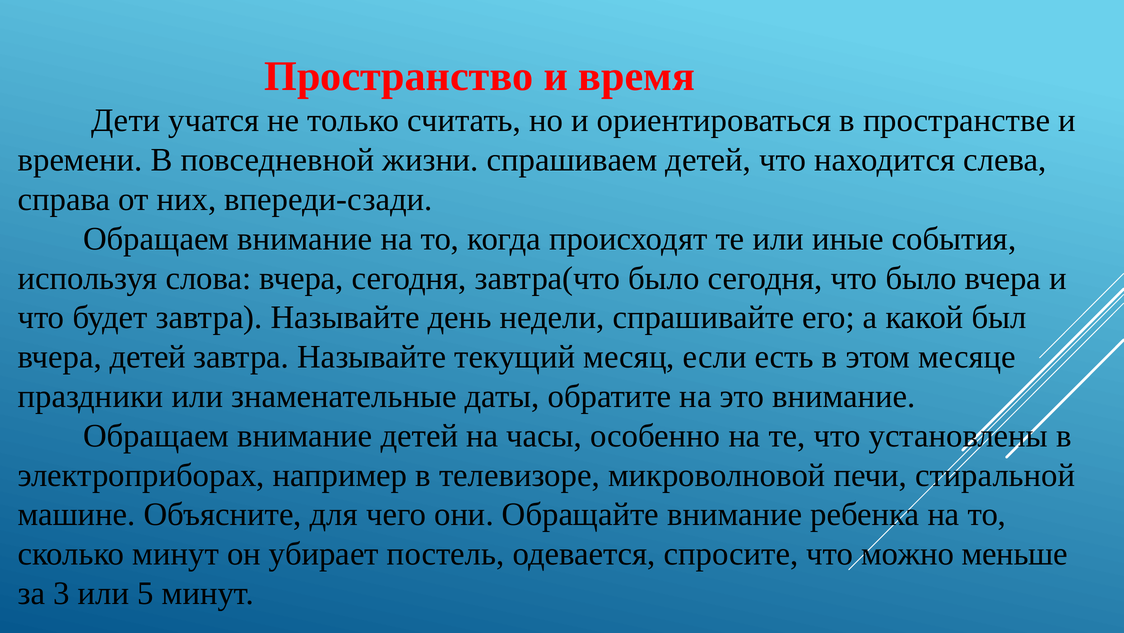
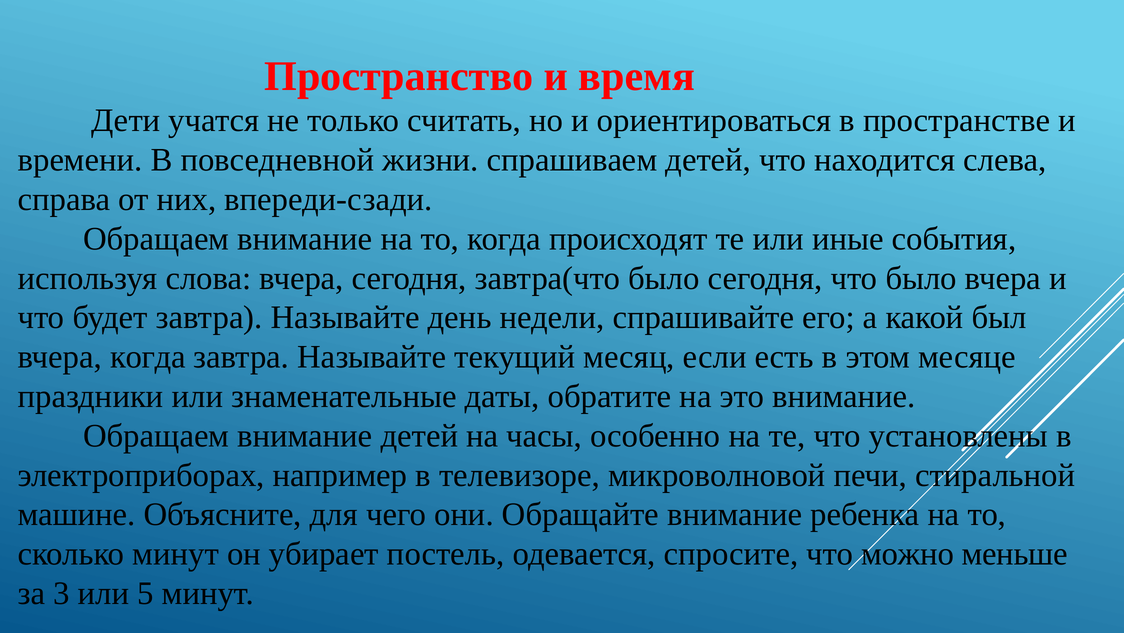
вчера детей: детей -> когда
